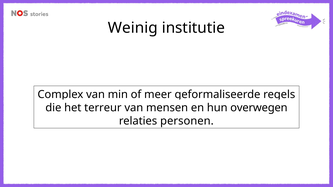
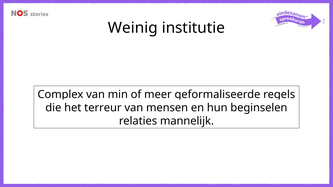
overwegen: overwegen -> beginselen
personen: personen -> mannelijk
